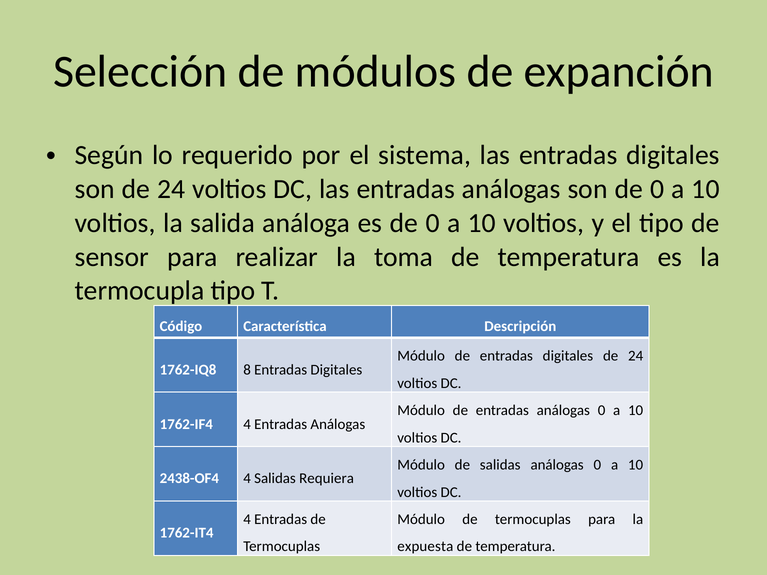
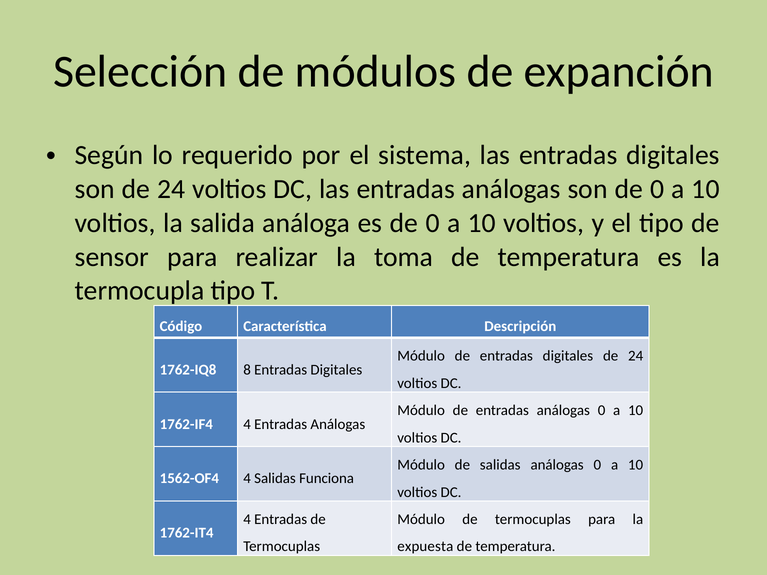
2438-OF4: 2438-OF4 -> 1562-OF4
Requiera: Requiera -> Funciona
